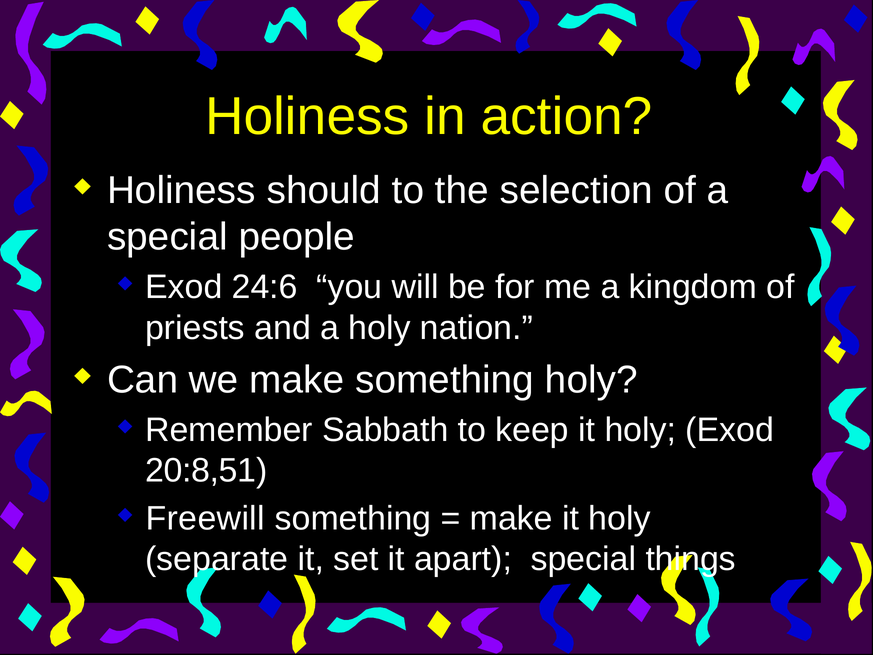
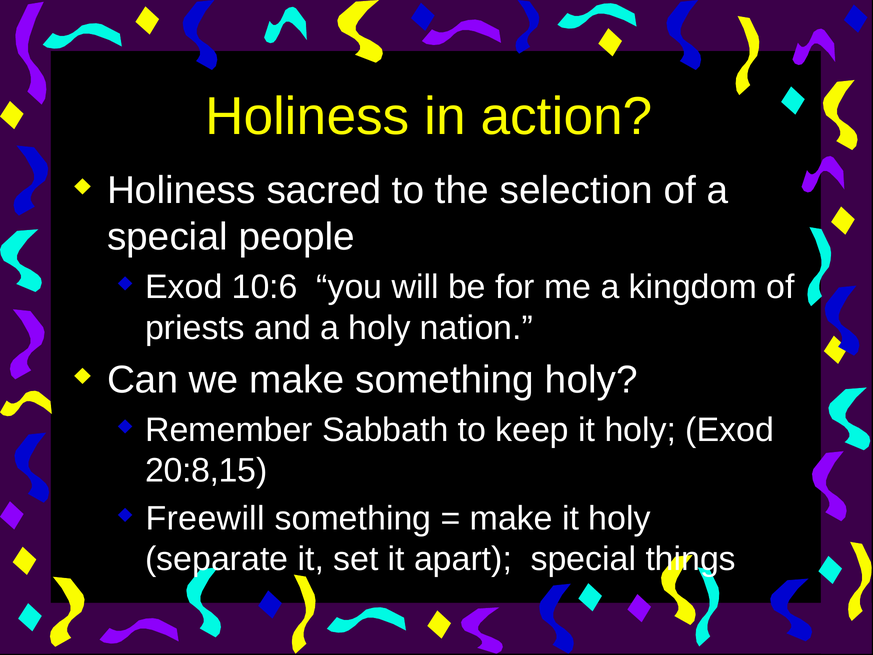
should: should -> sacred
24:6: 24:6 -> 10:6
20:8,51: 20:8,51 -> 20:8,15
